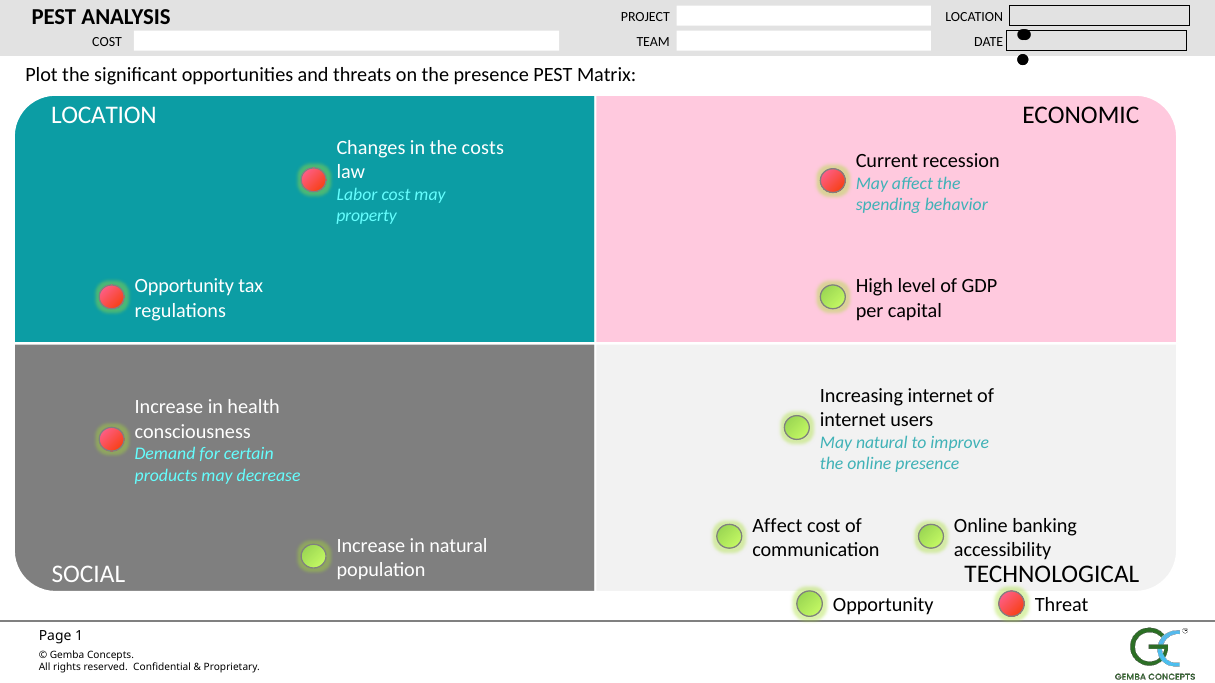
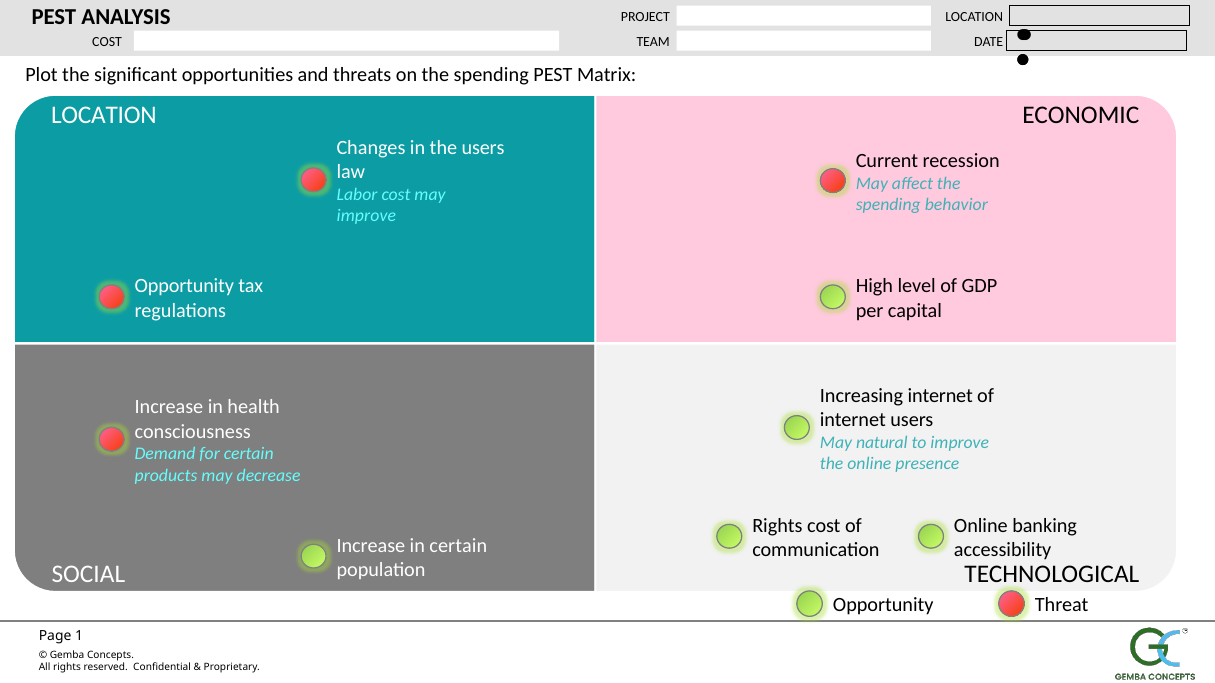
on the presence: presence -> spending
the costs: costs -> users
property at (367, 216): property -> improve
Affect at (777, 526): Affect -> Rights
in natural: natural -> certain
